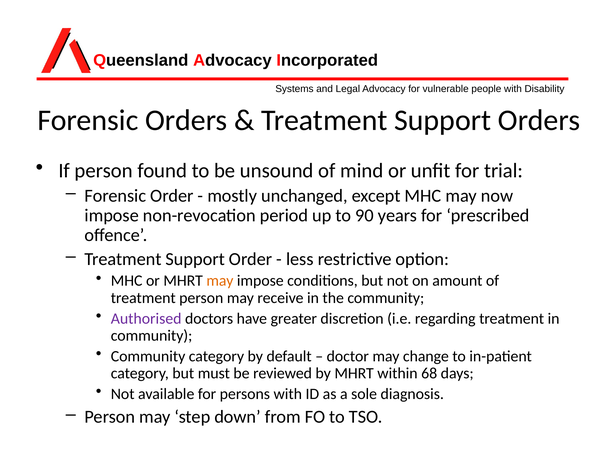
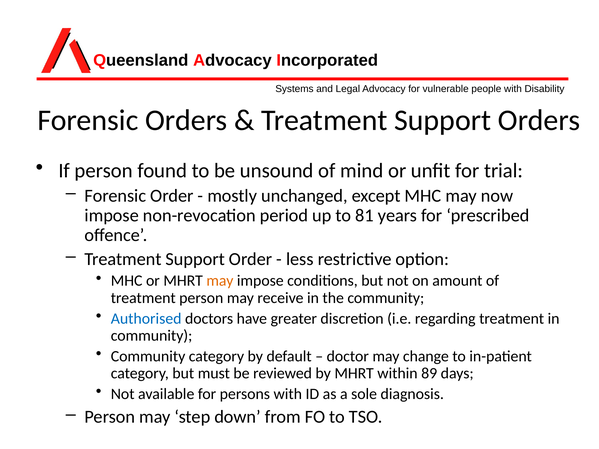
90: 90 -> 81
Authorised colour: purple -> blue
68: 68 -> 89
